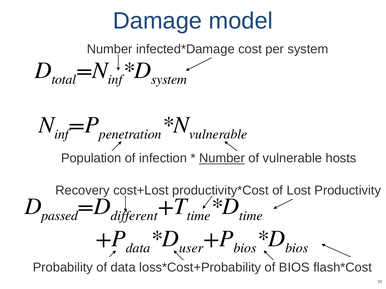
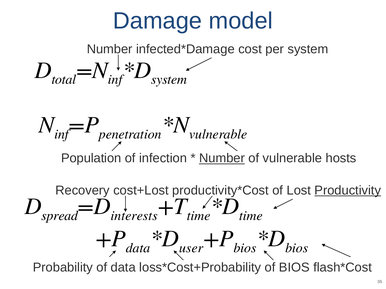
Productivity underline: none -> present
passed: passed -> spread
different: different -> interests
